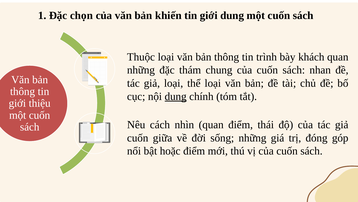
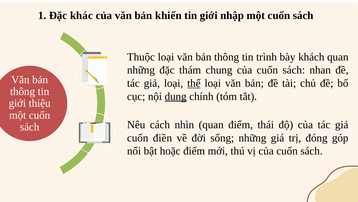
chọn: chọn -> khác
giới dung: dung -> nhập
thể underline: none -> present
giữa: giữa -> điền
